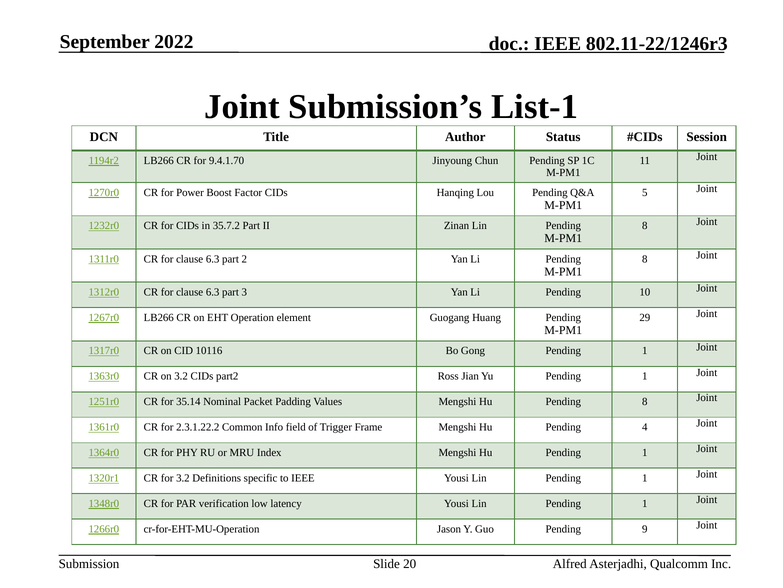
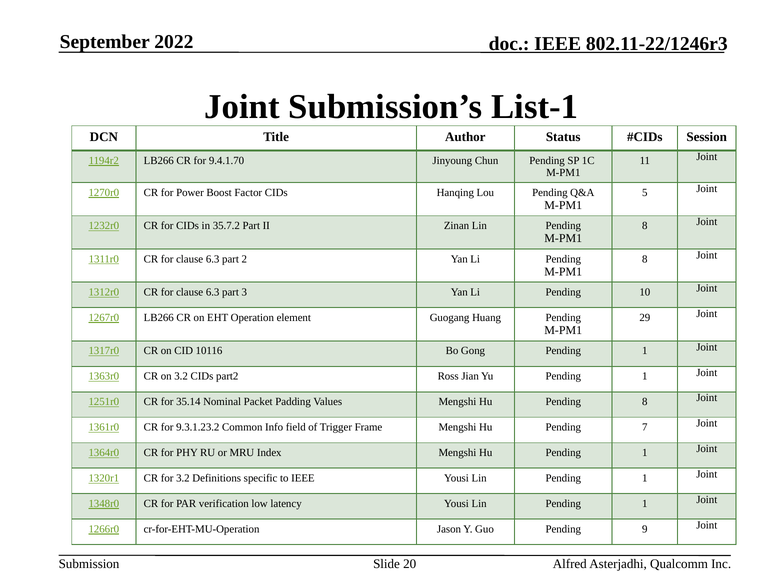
2.3.1.22.2: 2.3.1.22.2 -> 9.3.1.23.2
4: 4 -> 7
